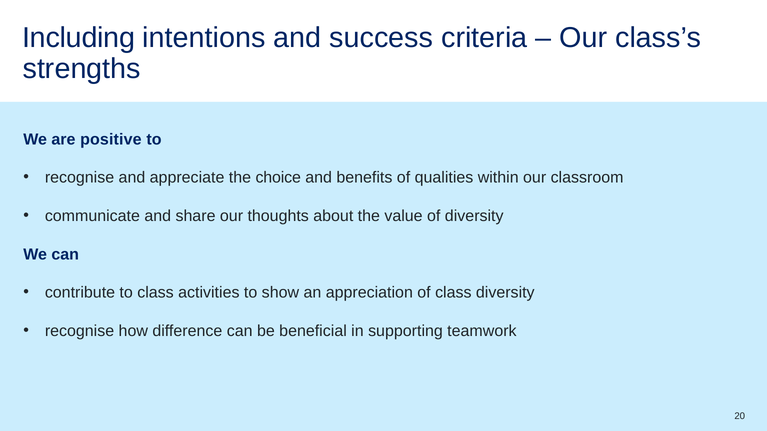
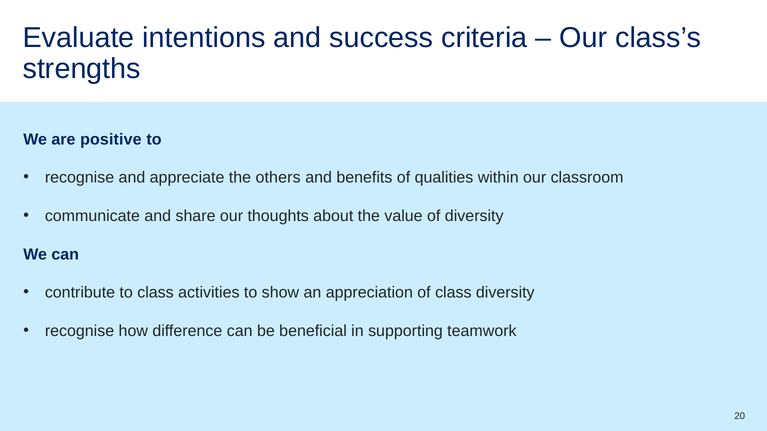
Including: Including -> Evaluate
choice: choice -> others
